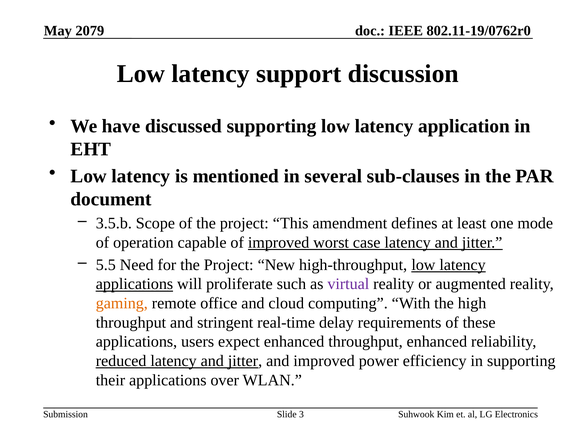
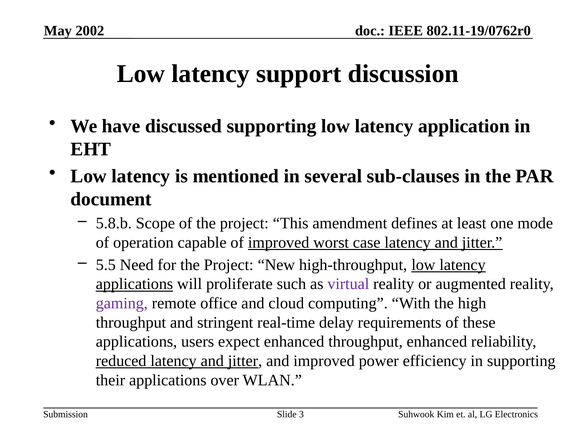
2079: 2079 -> 2002
3.5.b: 3.5.b -> 5.8.b
gaming colour: orange -> purple
